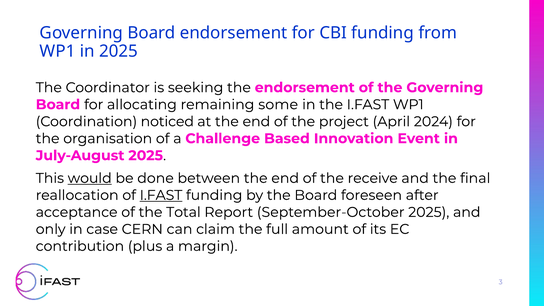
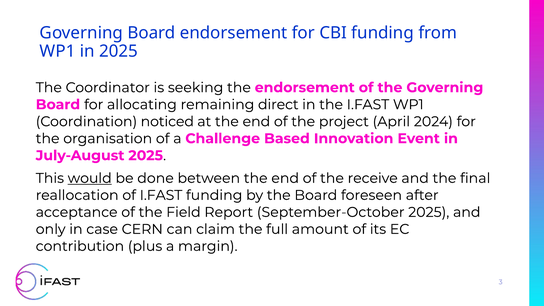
some: some -> direct
I.FAST at (161, 195) underline: present -> none
Total: Total -> Field
